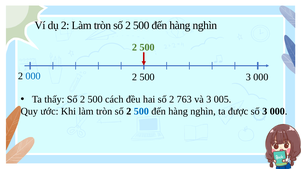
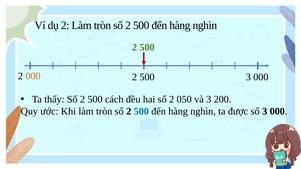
000 at (33, 76) colour: blue -> orange
763: 763 -> 050
005: 005 -> 200
